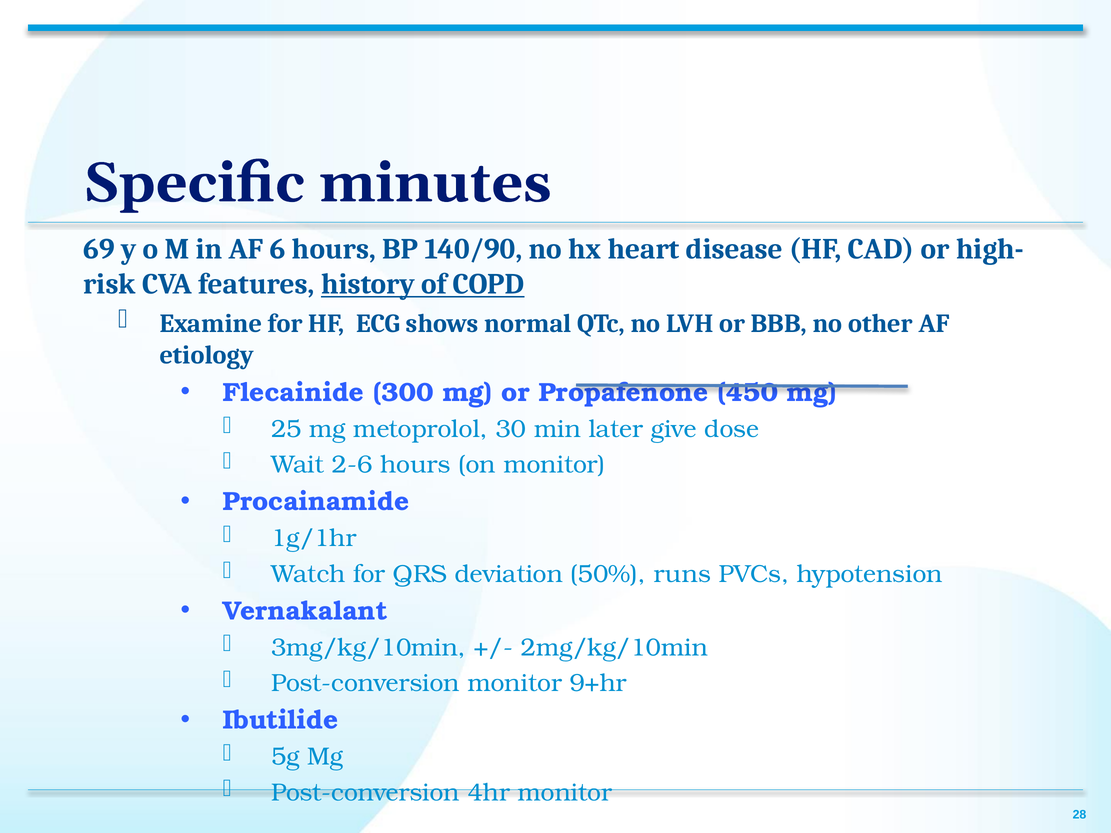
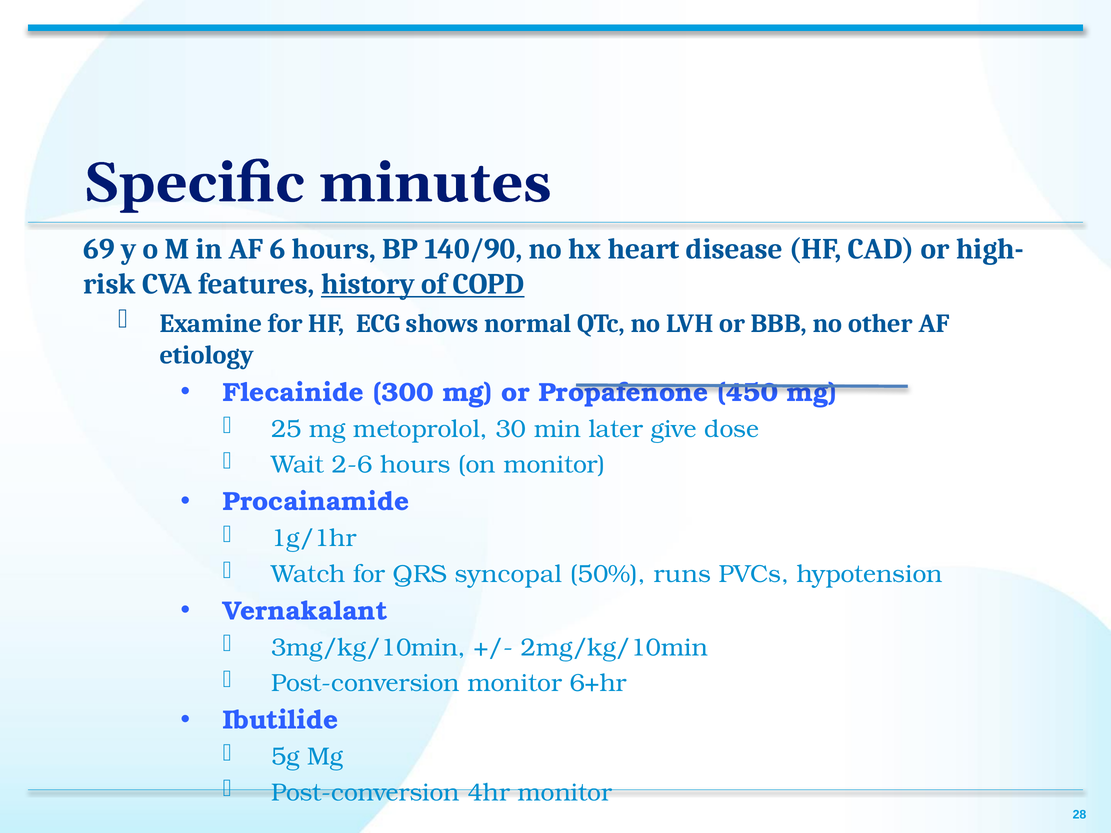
deviation: deviation -> syncopal
9+hr: 9+hr -> 6+hr
